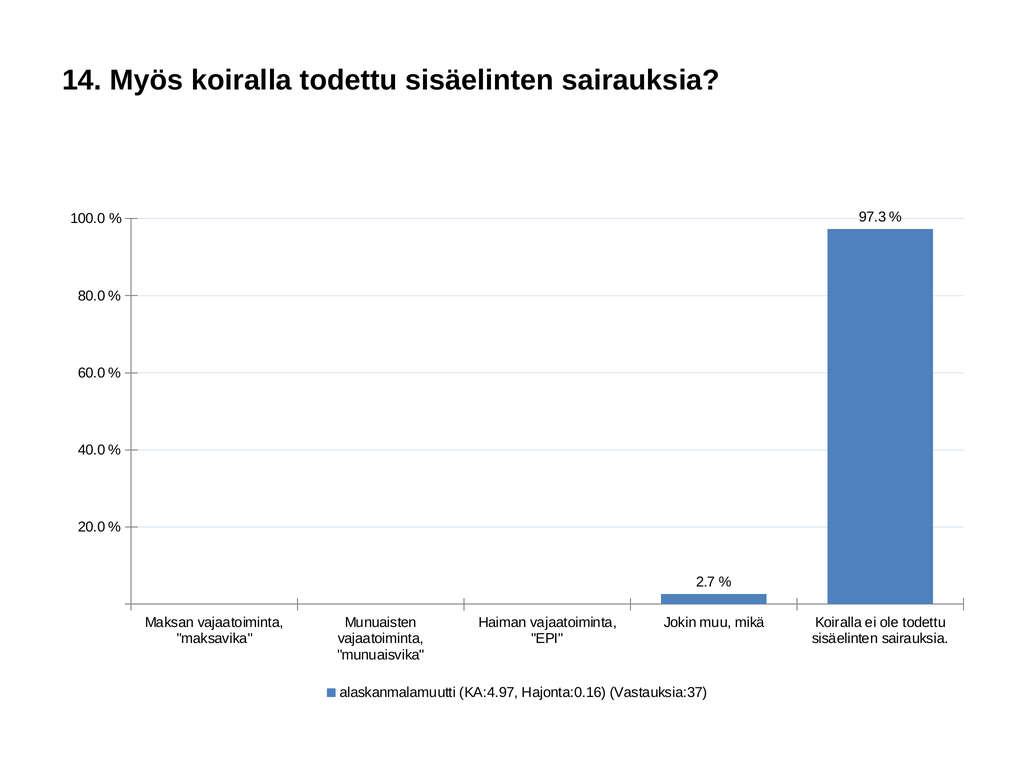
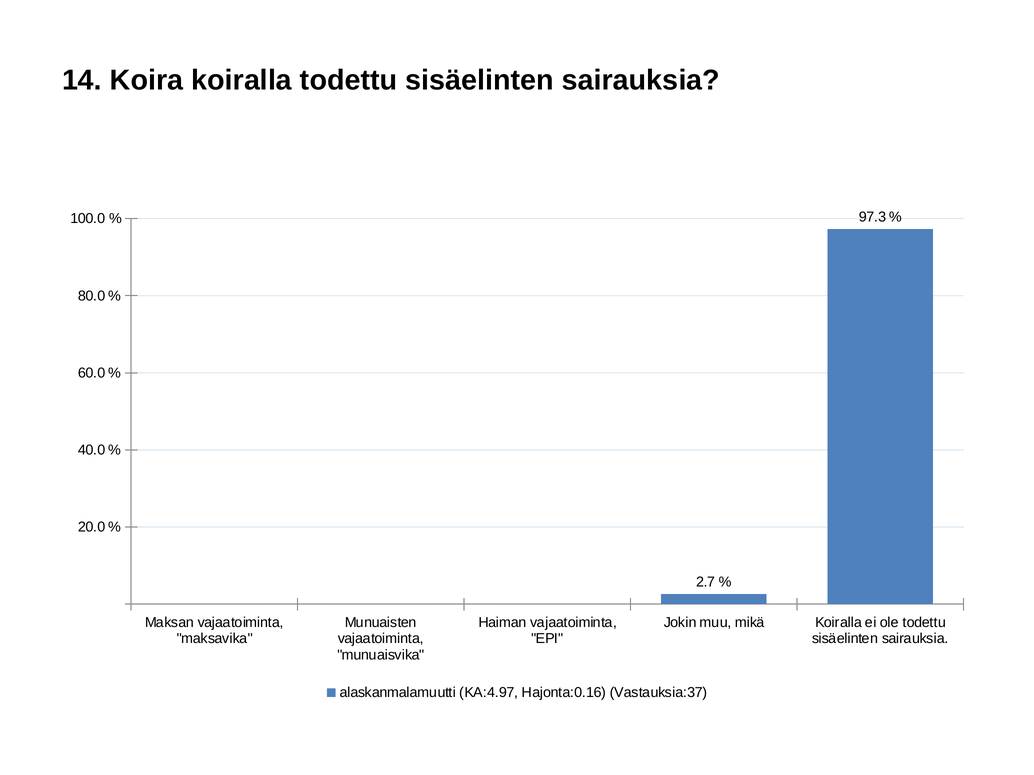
Myös: Myös -> Koira
